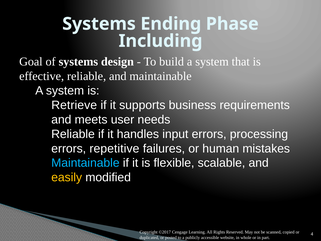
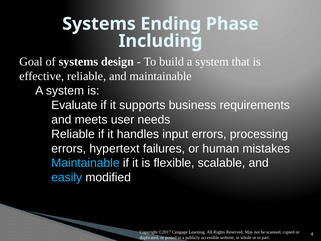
Retrieve: Retrieve -> Evaluate
repetitive: repetitive -> hypertext
easily colour: yellow -> light blue
